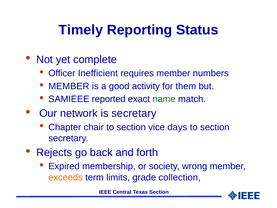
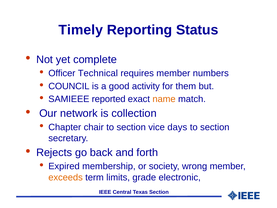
Inefficient: Inefficient -> Technical
MEMBER at (69, 86): MEMBER -> COUNCIL
name colour: green -> orange
is secretary: secretary -> collection
collection: collection -> electronic
